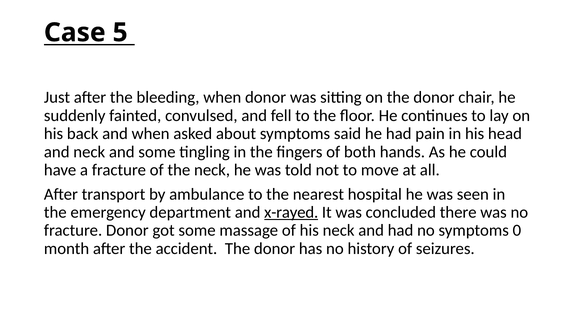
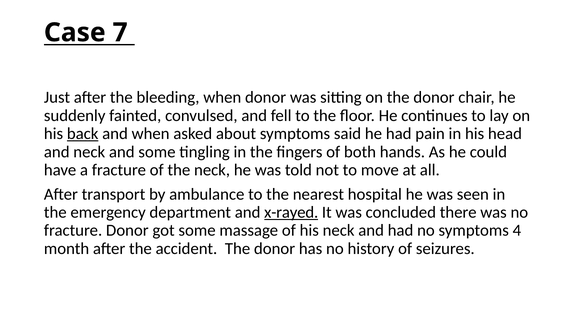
5: 5 -> 7
back underline: none -> present
0: 0 -> 4
